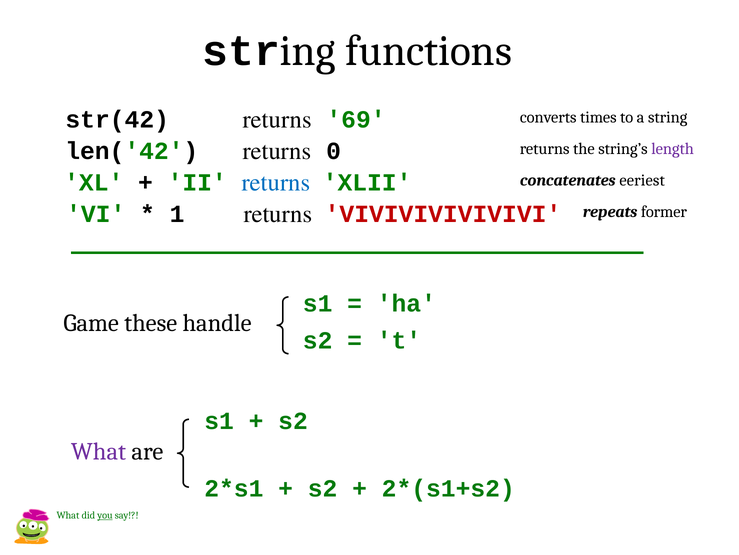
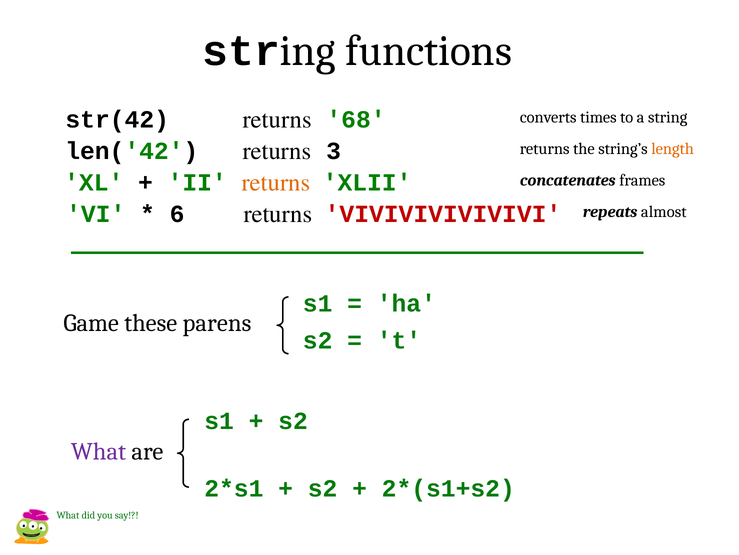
69: 69 -> 68
0: 0 -> 3
length colour: purple -> orange
returns at (276, 182) colour: blue -> orange
eeriest: eeriest -> frames
1: 1 -> 6
former: former -> almost
handle: handle -> parens
you underline: present -> none
